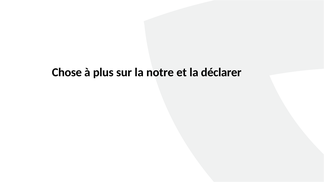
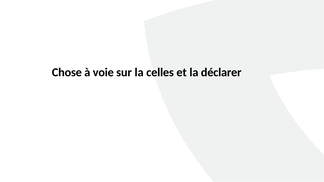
plus: plus -> voie
notre: notre -> celles
